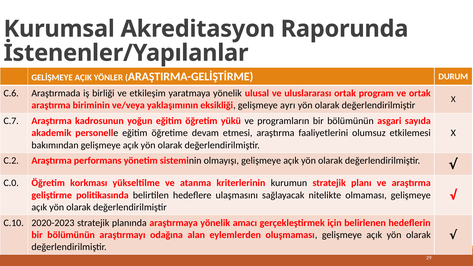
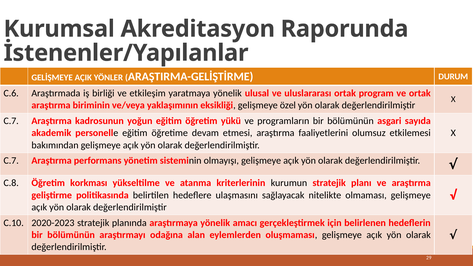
ayrı: ayrı -> özel
C.2 at (11, 161): C.2 -> C.7
C.0: C.0 -> C.8
